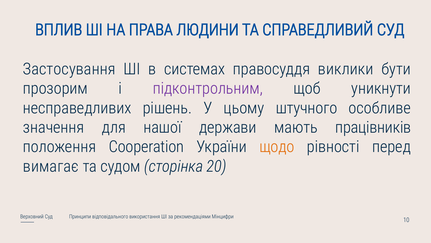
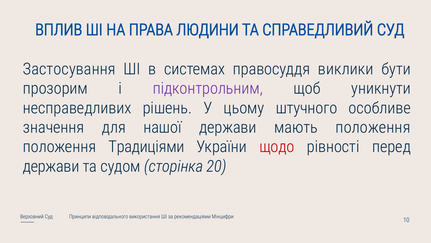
мають працівників: працівників -> положення
Cooperation: Cooperation -> Традиціями
щодо colour: orange -> red
вимагає at (51, 166): вимагає -> держави
